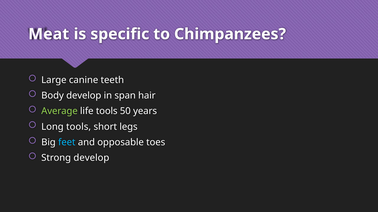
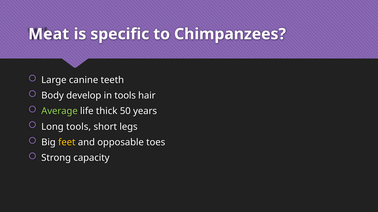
in span: span -> tools
life tools: tools -> thick
feet colour: light blue -> yellow
Strong develop: develop -> capacity
